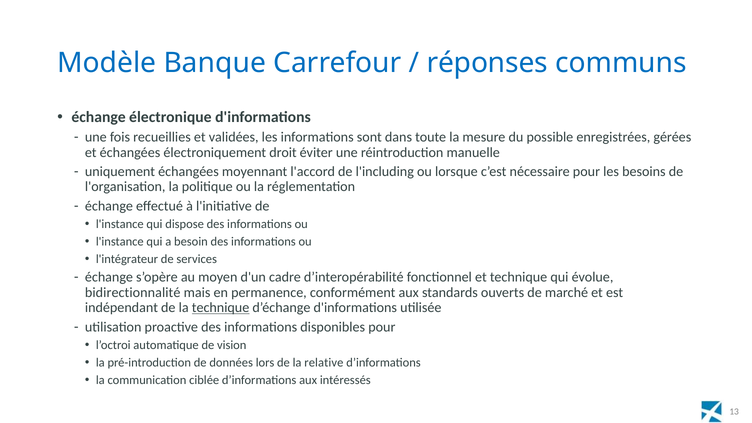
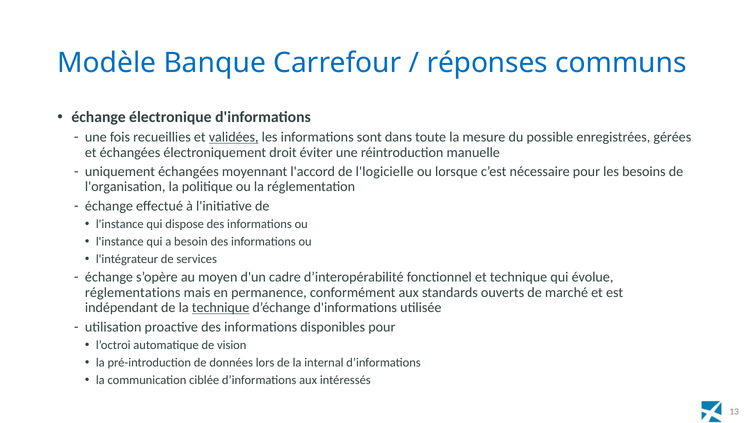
validées underline: none -> present
l'including: l'including -> l'logicielle
bidirectionnalité: bidirectionnalité -> réglementations
relative: relative -> internal
